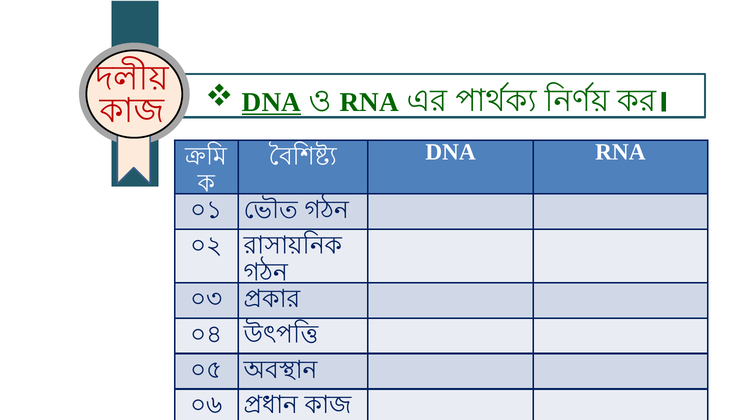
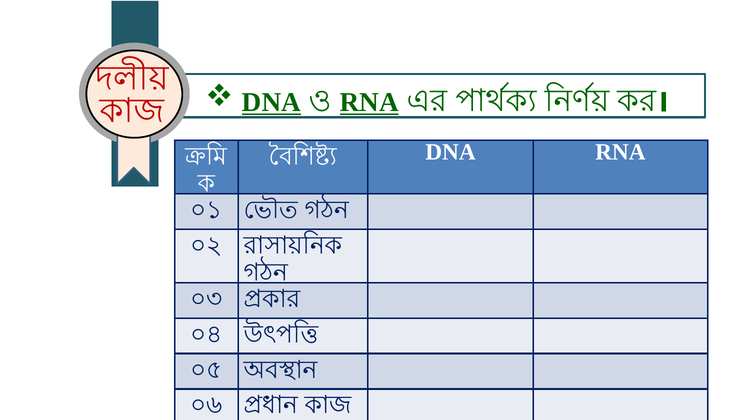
RNA at (369, 103) underline: none -> present
